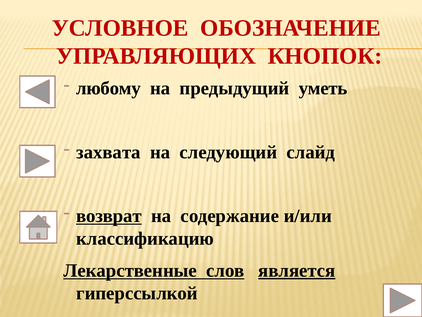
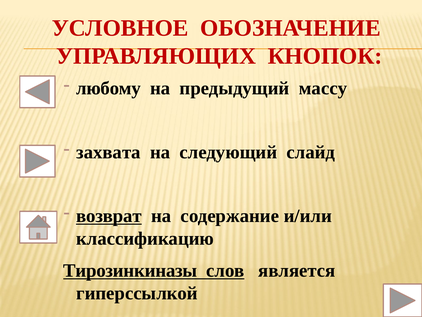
уметь: уметь -> массу
Лекарственные: Лекарственные -> Тирозинкиназы
является underline: present -> none
